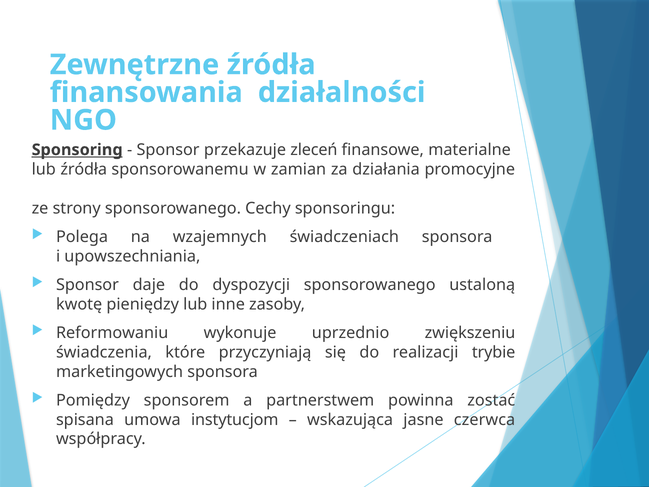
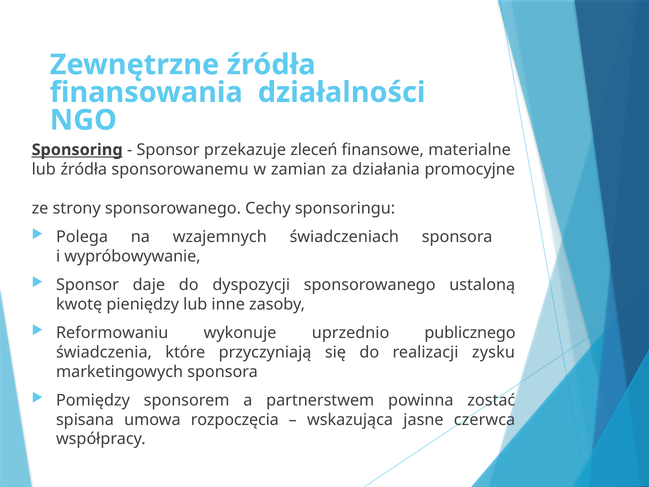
upowszechniania: upowszechniania -> wypróbowywanie
zwiększeniu: zwiększeniu -> publicznego
trybie: trybie -> zysku
instytucjom: instytucjom -> rozpoczęcia
